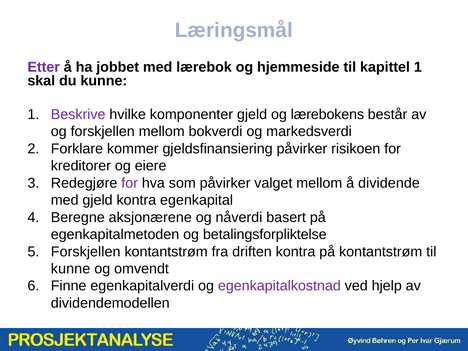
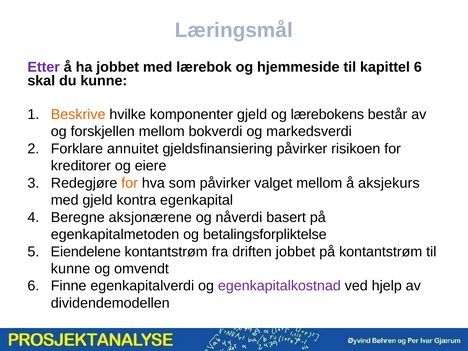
kapittel 1: 1 -> 6
Beskrive colour: purple -> orange
kommer: kommer -> annuitet
for at (130, 183) colour: purple -> orange
dividende: dividende -> aksjekurs
Forskjellen at (86, 252): Forskjellen -> Eiendelene
driften kontra: kontra -> jobbet
